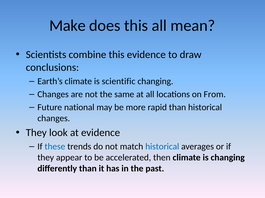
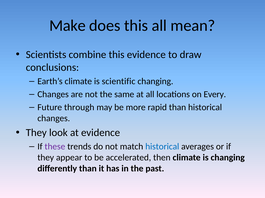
From: From -> Every
national: national -> through
these colour: blue -> purple
